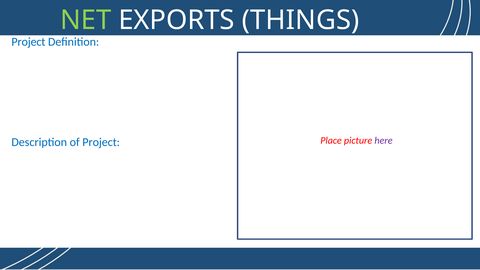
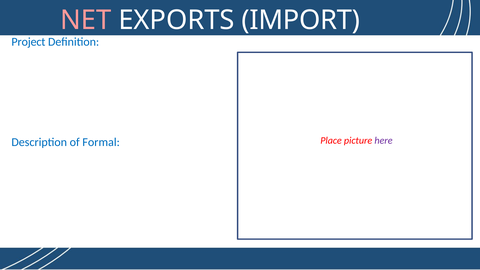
NET colour: light green -> pink
THINGS: THINGS -> IMPORT
of Project: Project -> Formal
